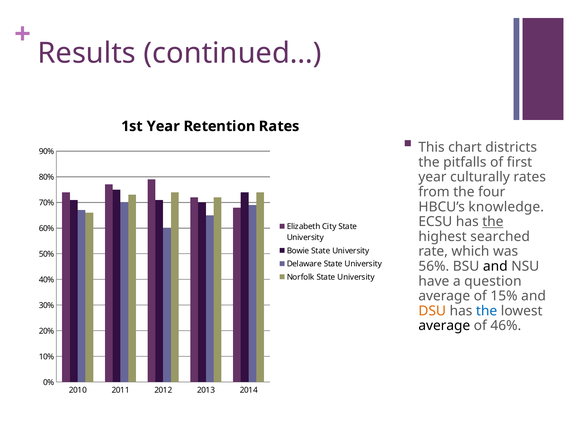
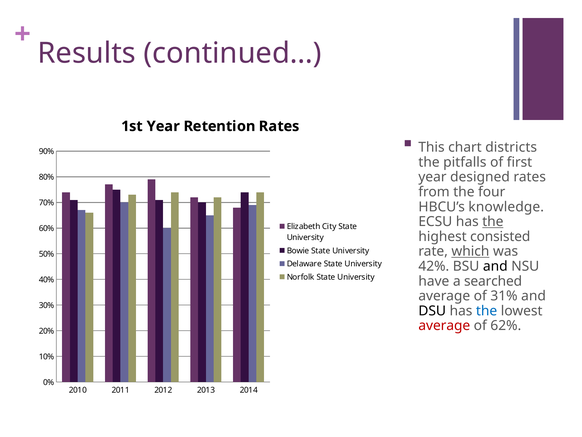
culturally: culturally -> designed
searched: searched -> consisted
which underline: none -> present
56%: 56% -> 42%
question: question -> searched
15%: 15% -> 31%
DSU colour: orange -> black
average at (444, 325) colour: black -> red
46%: 46% -> 62%
